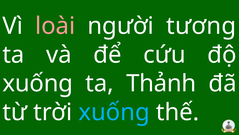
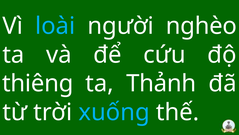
loài colour: pink -> light blue
tương: tương -> nghèo
xuống at (38, 83): xuống -> thiêng
